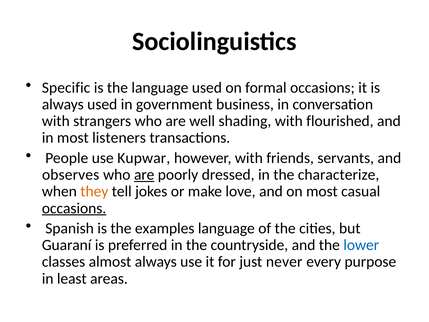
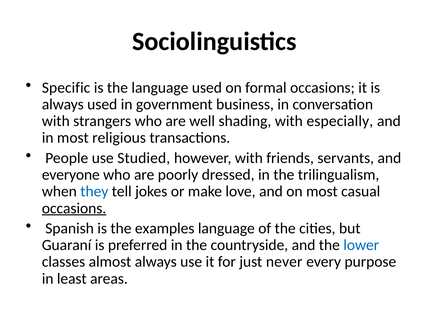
flourished: flourished -> especially
listeners: listeners -> religious
Kupwar: Kupwar -> Studied
observes: observes -> everyone
are at (144, 175) underline: present -> none
characterize: characterize -> trilingualism
they colour: orange -> blue
